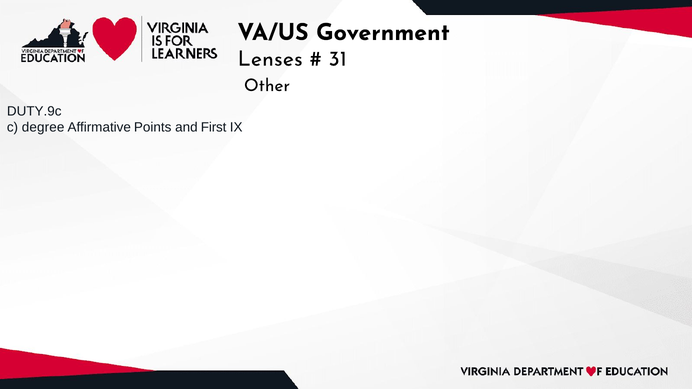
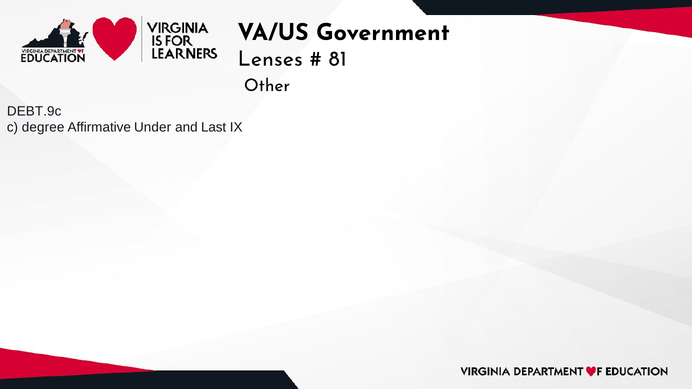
31: 31 -> 81
DUTY.9c: DUTY.9c -> DEBT.9c
Points: Points -> Under
First: First -> Last
